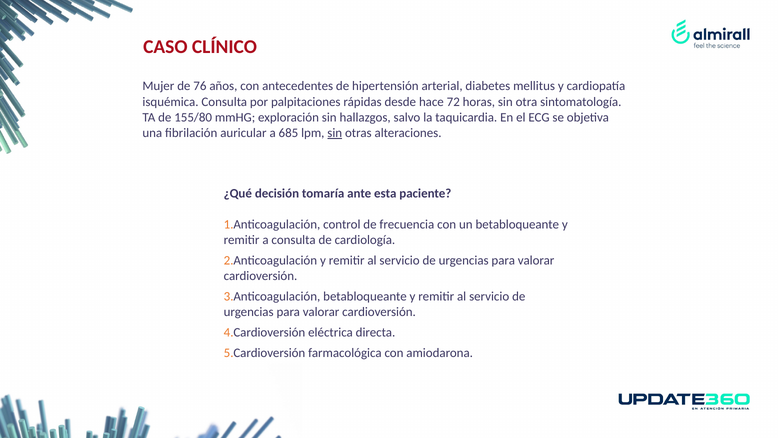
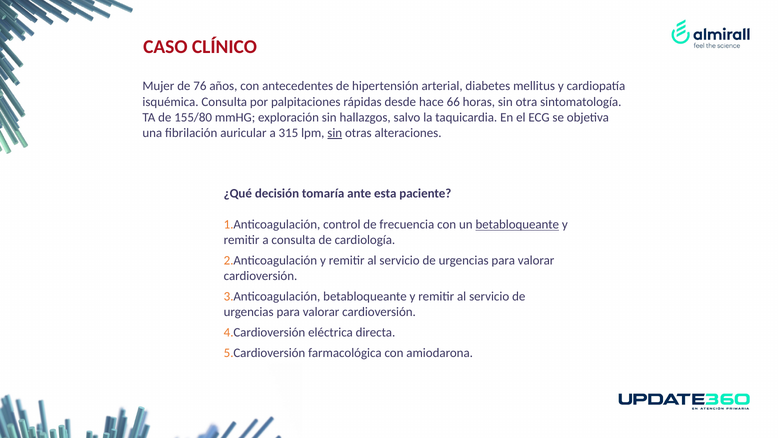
72: 72 -> 66
685: 685 -> 315
betabloqueante at (517, 224) underline: none -> present
